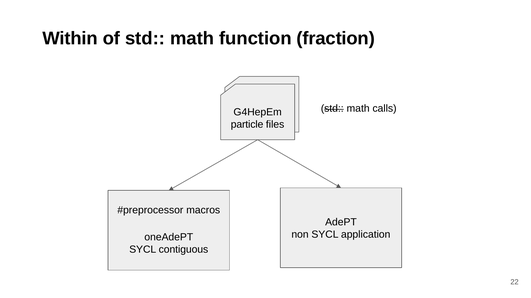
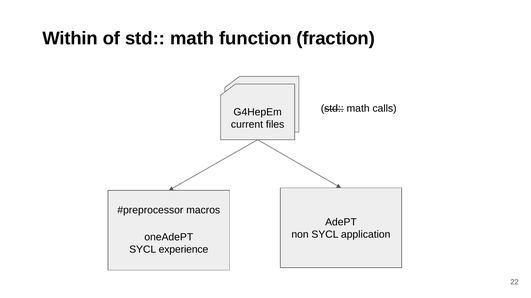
particle: particle -> current
contiguous: contiguous -> experience
